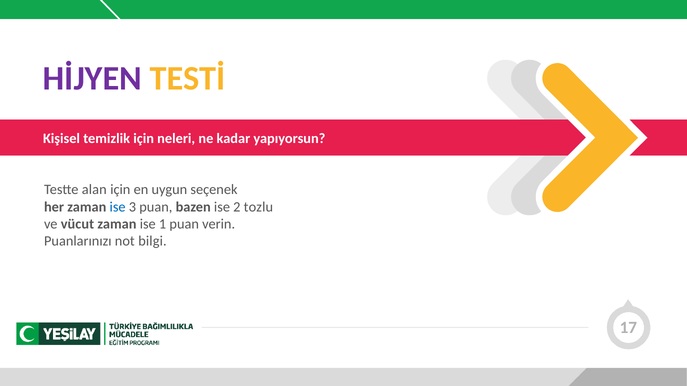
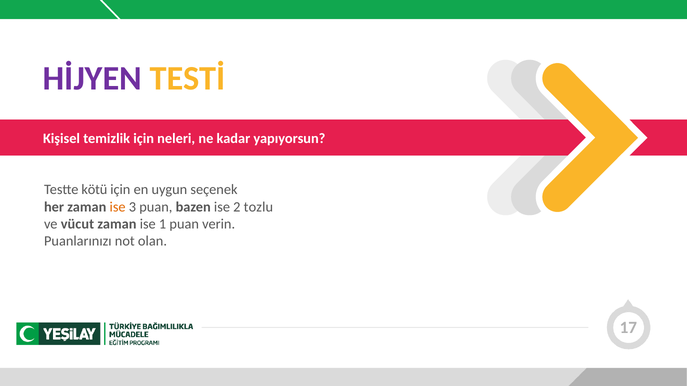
alan: alan -> kötü
ise at (118, 207) colour: blue -> orange
bilgi: bilgi -> olan
